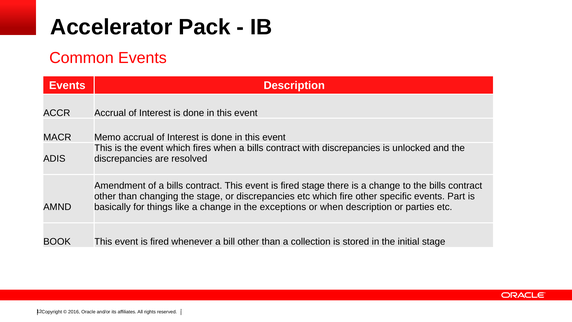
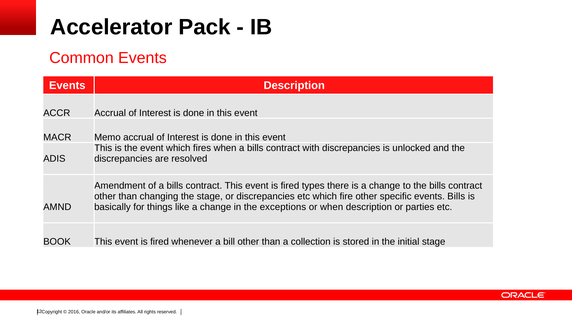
fired stage: stage -> types
events Part: Part -> Bills
